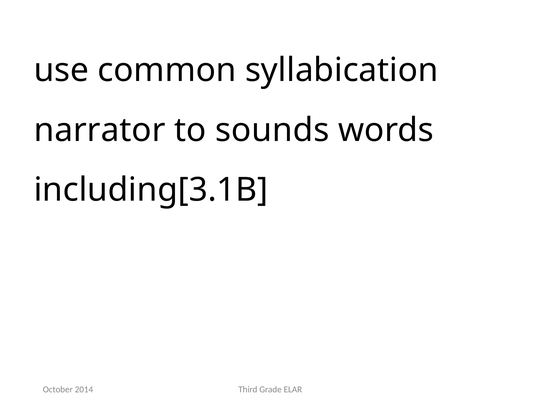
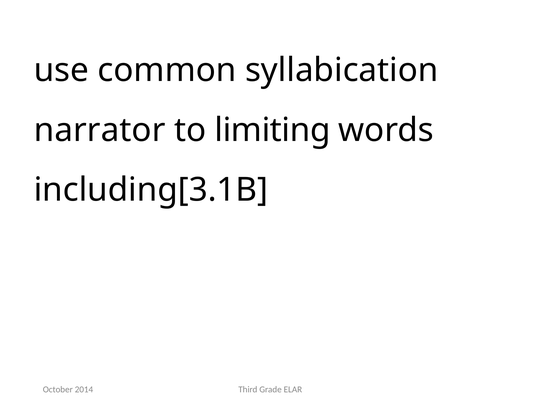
sounds: sounds -> limiting
